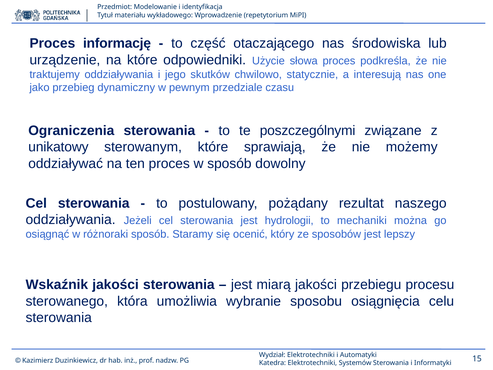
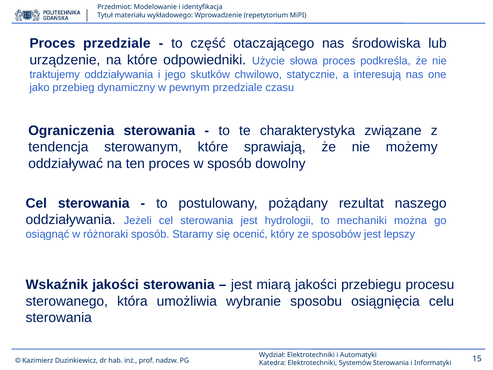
Proces informację: informację -> przedziale
poszczególnymi: poszczególnymi -> charakterystyka
unikatowy: unikatowy -> tendencja
